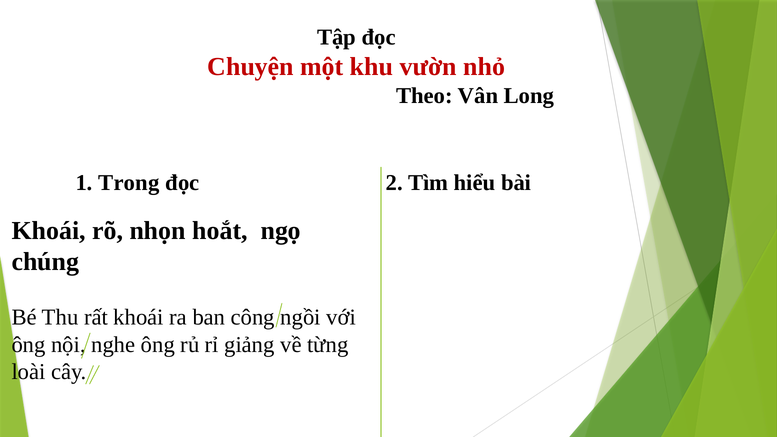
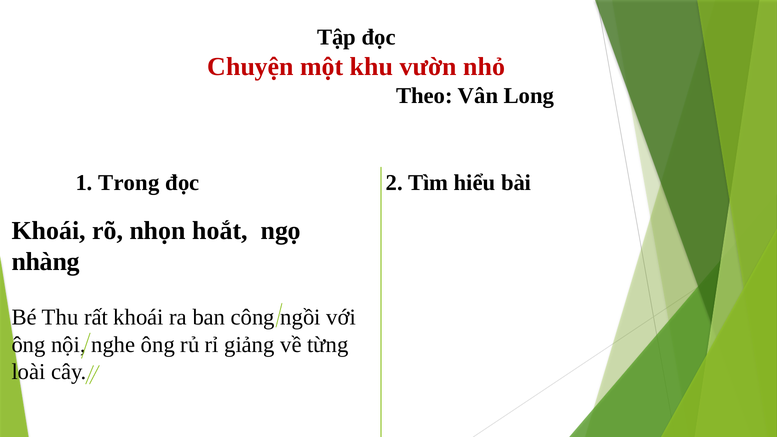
chúng: chúng -> nhàng
